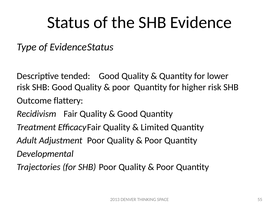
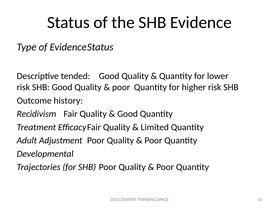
flattery: flattery -> history
